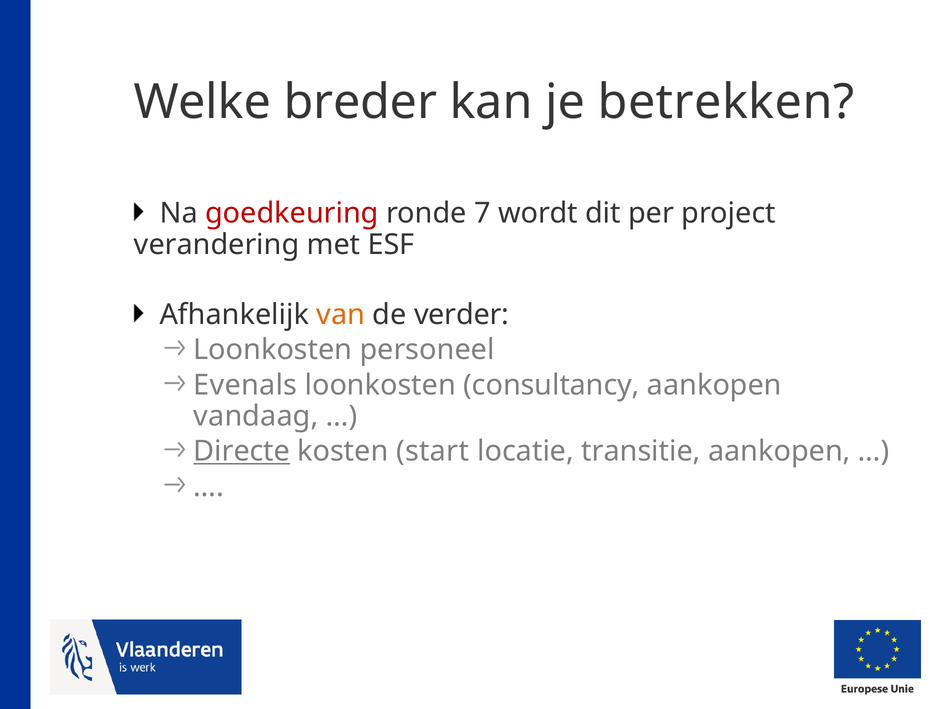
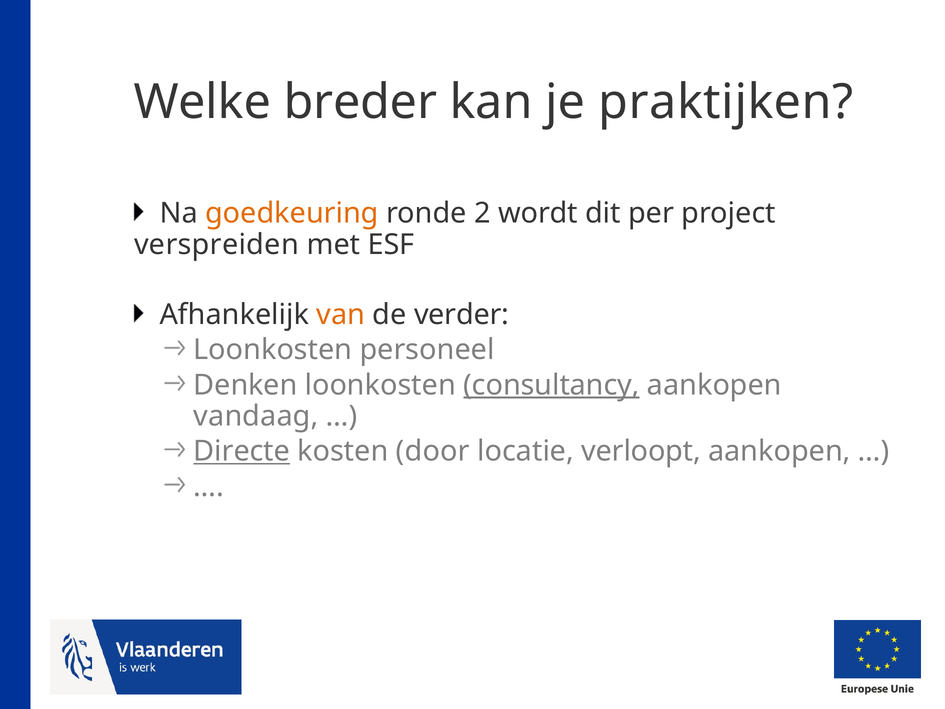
betrekken: betrekken -> praktijken
goedkeuring colour: red -> orange
7: 7 -> 2
verandering: verandering -> verspreiden
Evenals: Evenals -> Denken
consultancy underline: none -> present
start: start -> door
transitie: transitie -> verloopt
